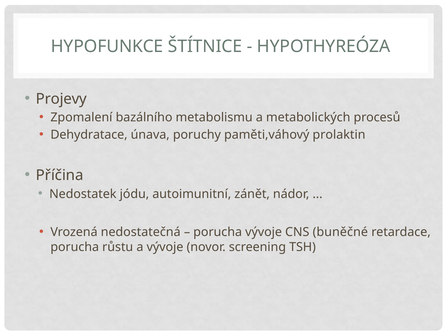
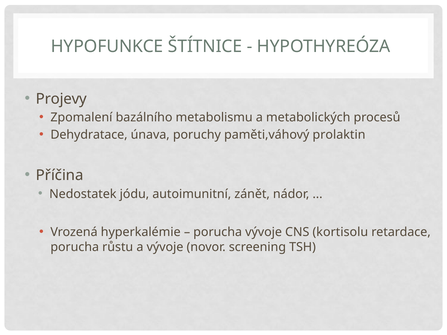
nedostatečná: nedostatečná -> hyperkalémie
buněčné: buněčné -> kortisolu
